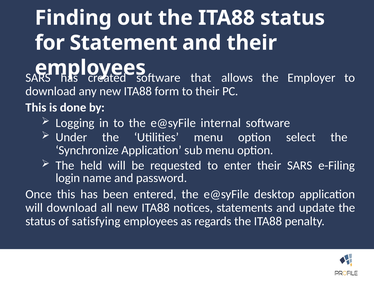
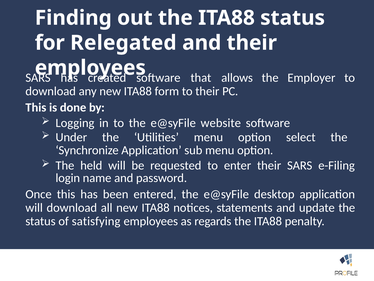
Statement: Statement -> Relegated
internal: internal -> website
